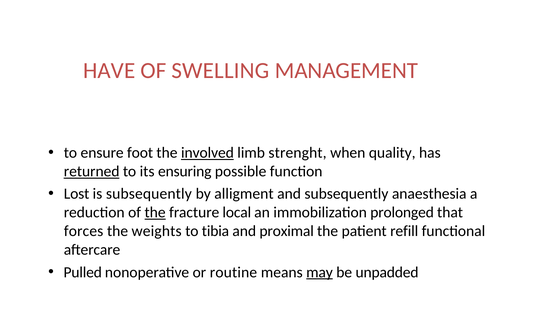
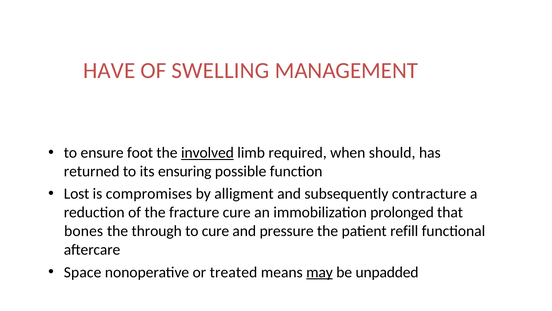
strenght: strenght -> required
quality: quality -> should
returned underline: present -> none
is subsequently: subsequently -> compromises
anaesthesia: anaesthesia -> contracture
the at (155, 212) underline: present -> none
fracture local: local -> cure
forces: forces -> bones
weights: weights -> through
to tibia: tibia -> cure
proximal: proximal -> pressure
Pulled: Pulled -> Space
routine: routine -> treated
